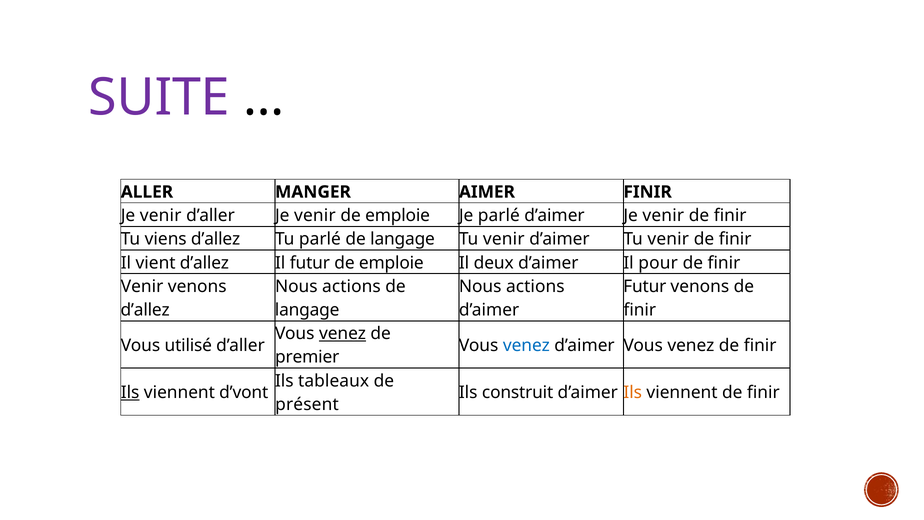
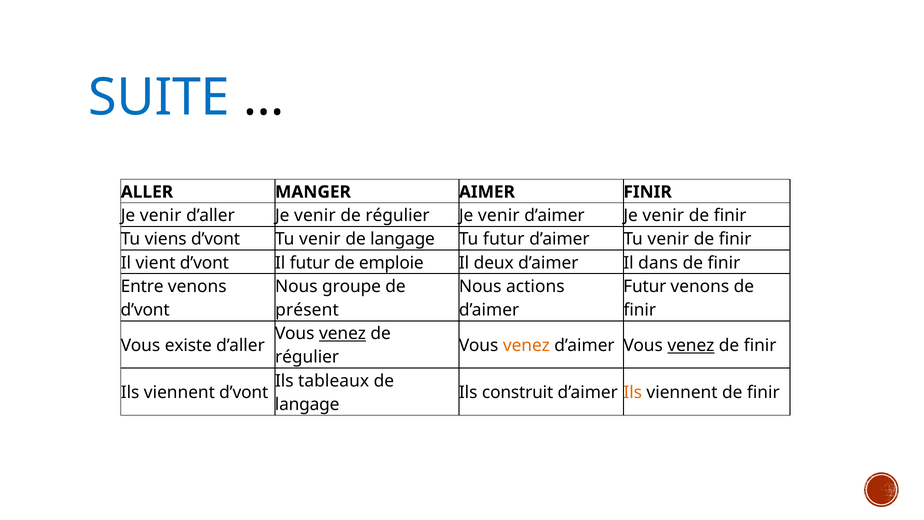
SUITE colour: purple -> blue
emploie at (398, 215): emploie -> régulier
parlé at (499, 215): parlé -> venir
viens d’allez: d’allez -> d’vont
parlé at (320, 239): parlé -> venir
venir at (504, 239): venir -> futur
vient d’allez: d’allez -> d’vont
pour: pour -> dans
Venir at (142, 286): Venir -> Entre
actions at (351, 286): actions -> groupe
d’allez at (145, 310): d’allez -> d’vont
langage at (307, 310): langage -> présent
utilisé: utilisé -> existe
venez at (526, 345) colour: blue -> orange
venez at (691, 345) underline: none -> present
premier at (307, 357): premier -> régulier
Ils at (130, 392) underline: present -> none
présent at (307, 404): présent -> langage
